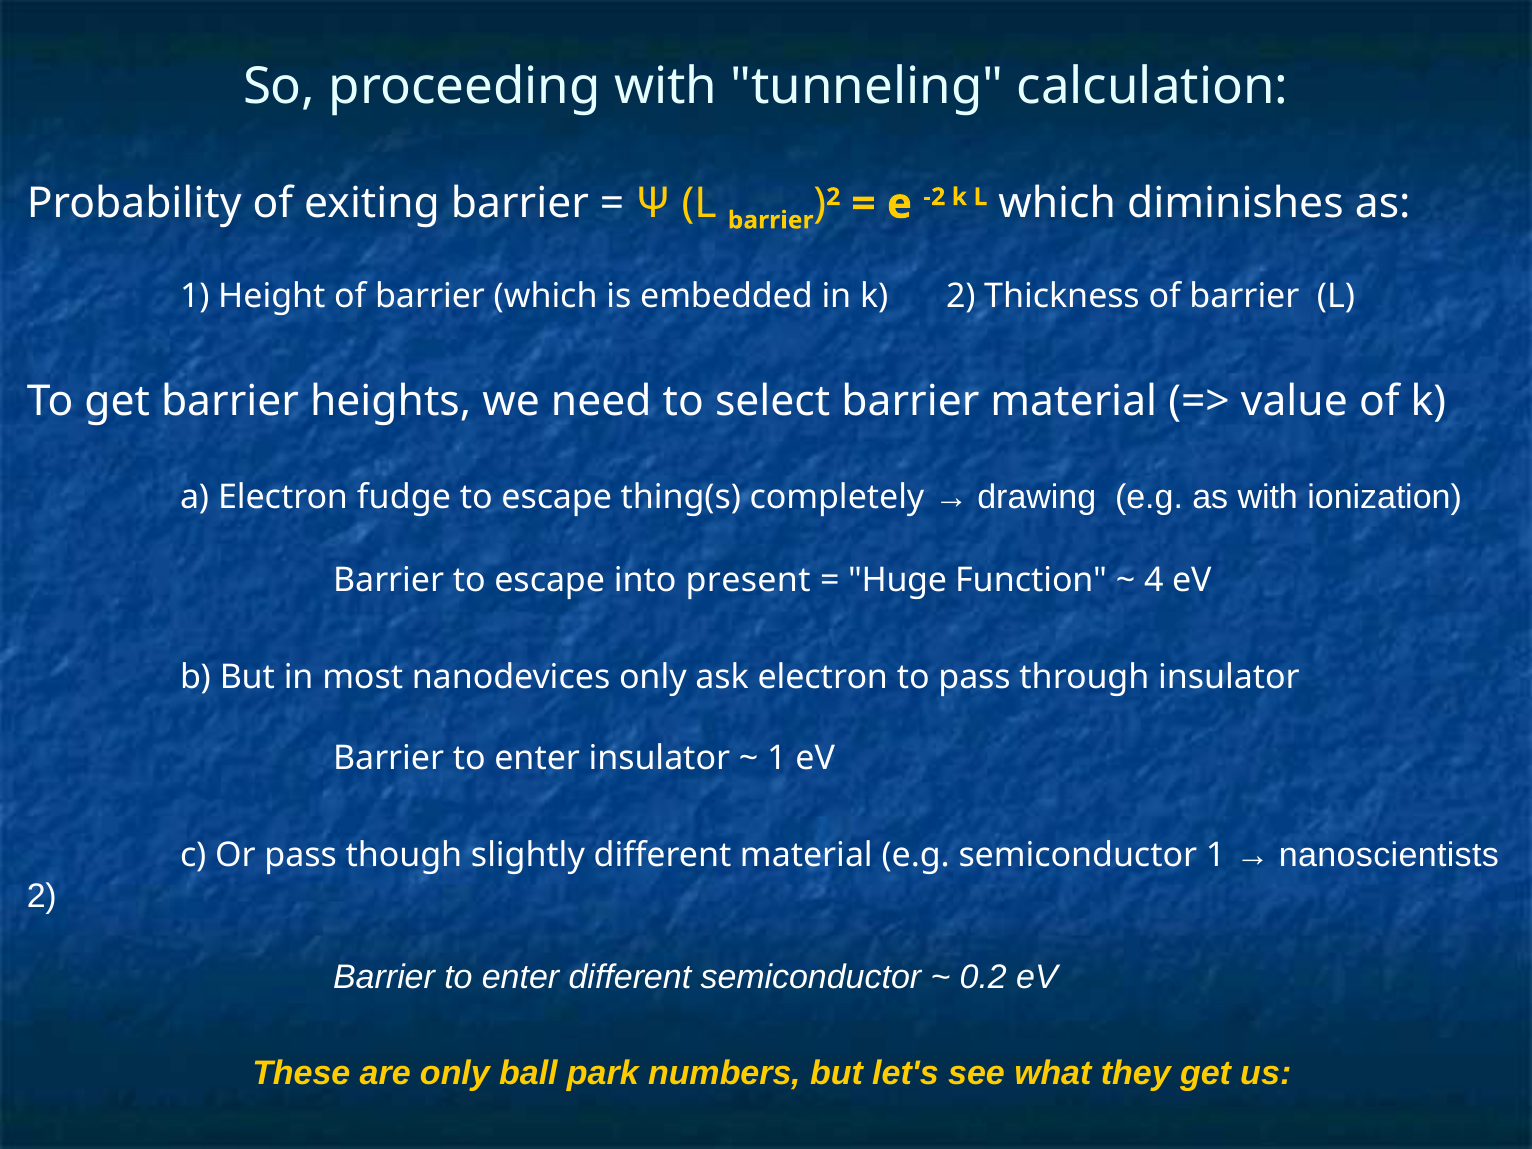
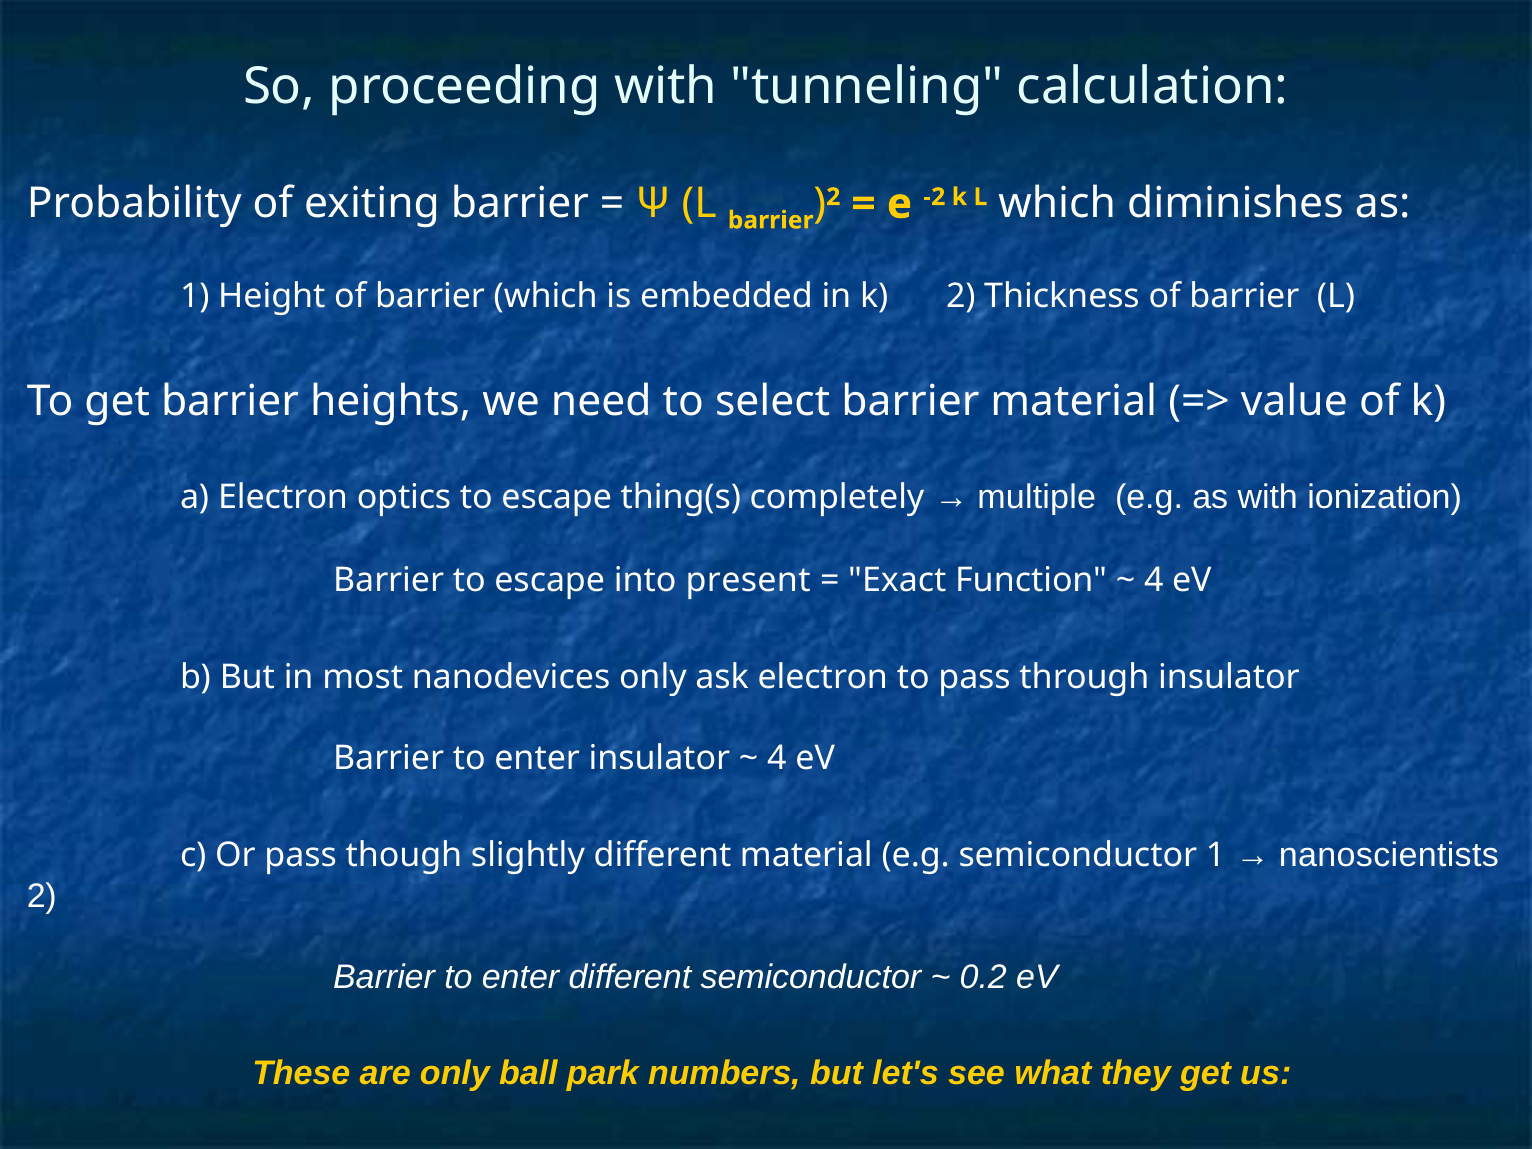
fudge: fudge -> optics
drawing: drawing -> multiple
Huge: Huge -> Exact
1 at (777, 758): 1 -> 4
